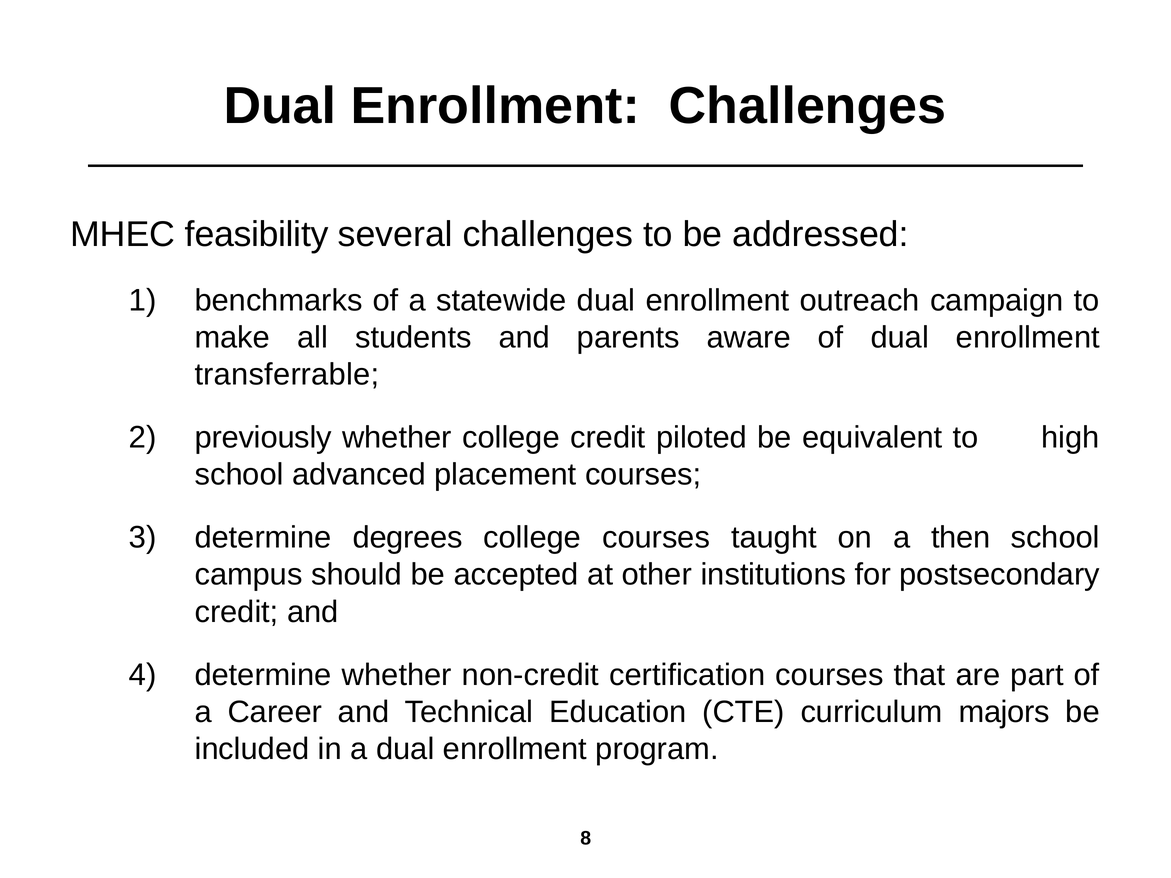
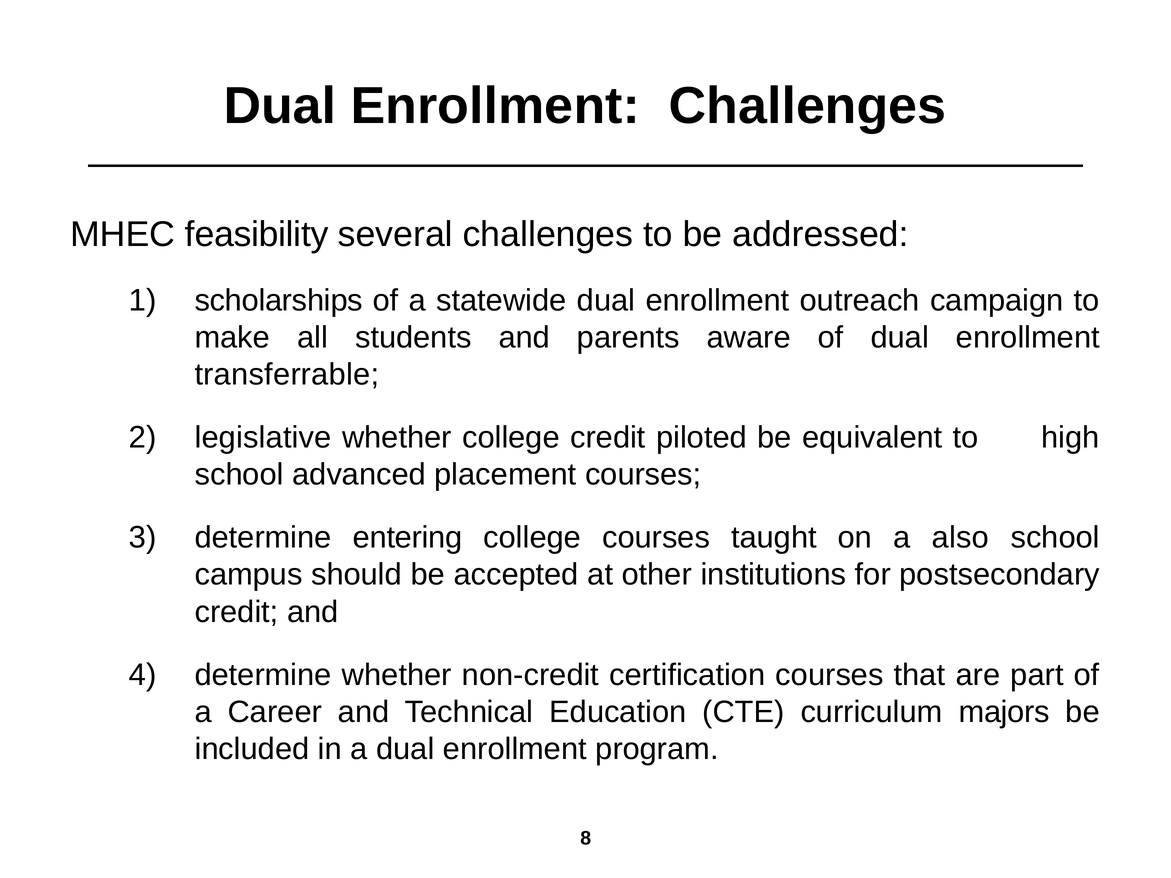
benchmarks: benchmarks -> scholarships
previously: previously -> legislative
degrees: degrees -> entering
then: then -> also
